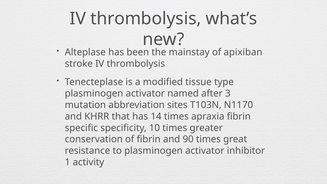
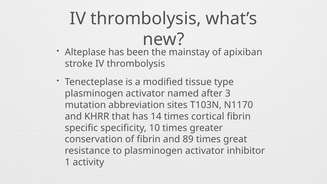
apraxia: apraxia -> cortical
90: 90 -> 89
